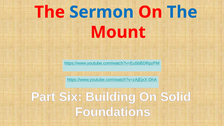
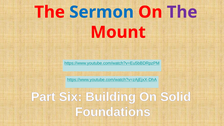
The at (182, 12) colour: blue -> purple
